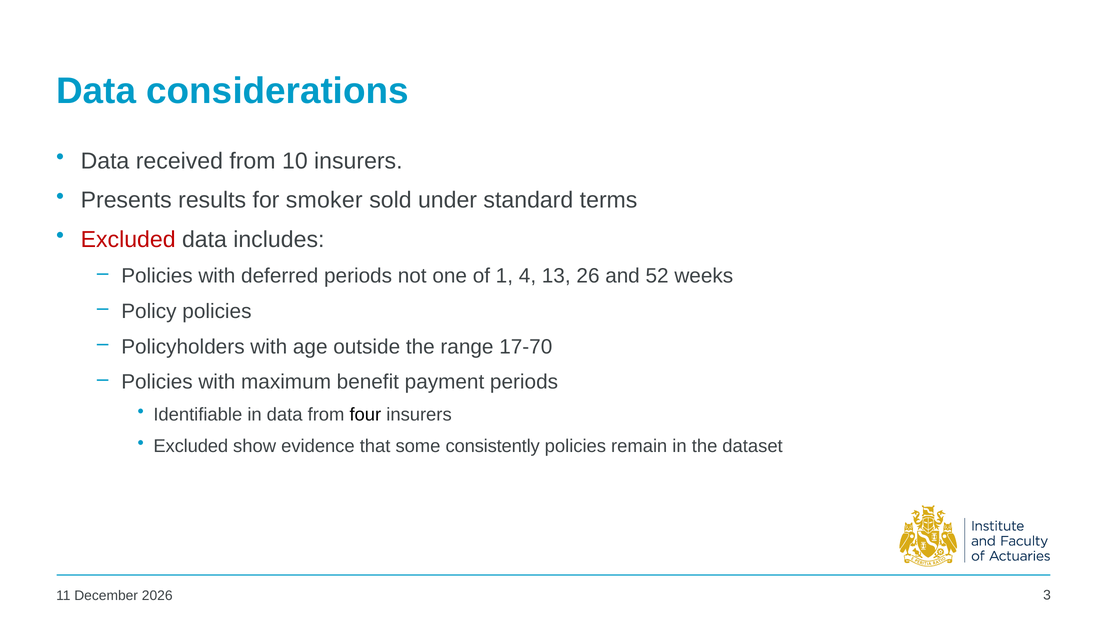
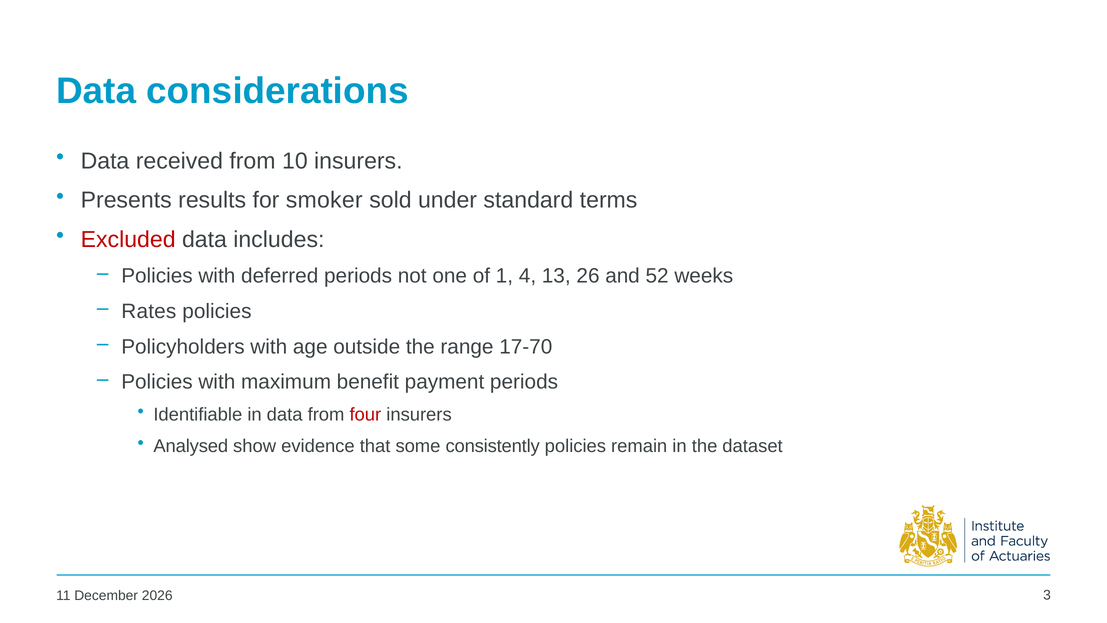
Policy: Policy -> Rates
four colour: black -> red
Excluded at (191, 446): Excluded -> Analysed
